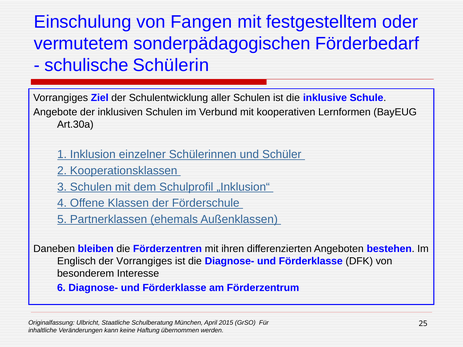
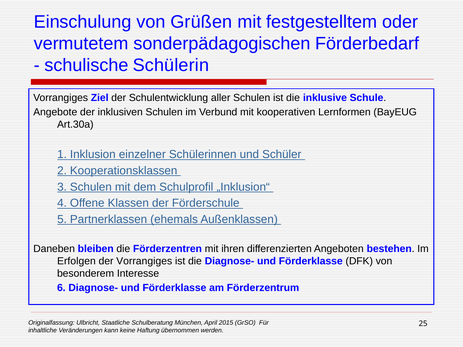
Fangen: Fangen -> Grüßen
Englisch: Englisch -> Erfolgen
